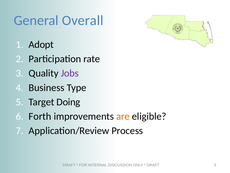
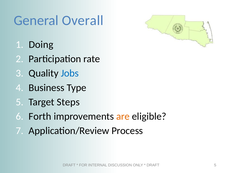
Adopt: Adopt -> Doing
Jobs colour: purple -> blue
Doing: Doing -> Steps
